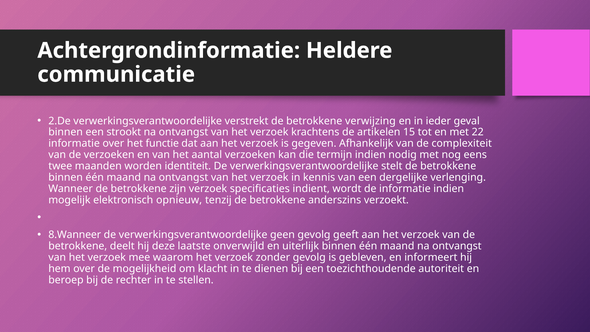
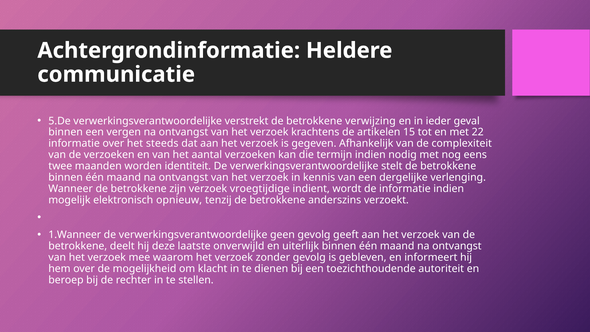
2.De: 2.De -> 5.De
strookt: strookt -> vergen
functie: functie -> steeds
specificaties: specificaties -> vroegtijdige
8.Wanneer: 8.Wanneer -> 1.Wanneer
